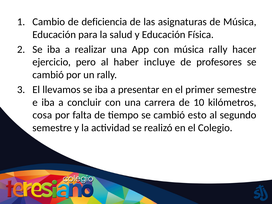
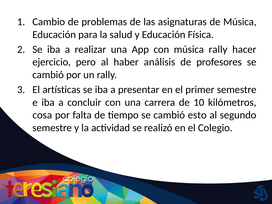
deficiencia: deficiencia -> problemas
incluye: incluye -> análisis
llevamos: llevamos -> artísticas
